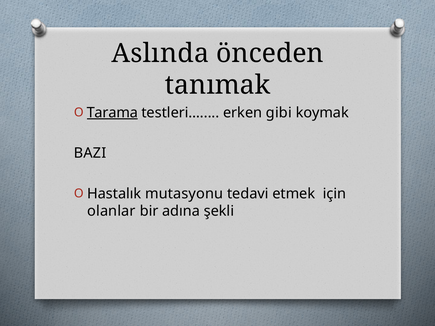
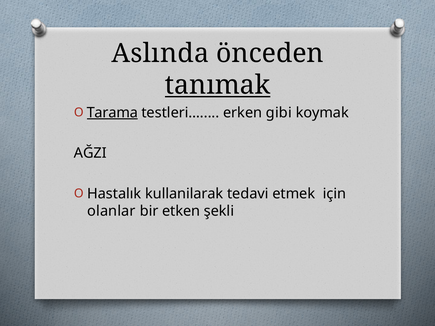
tanımak underline: none -> present
BAZI: BAZI -> AĞZI
mutasyonu: mutasyonu -> kullanilarak
adına: adına -> etken
